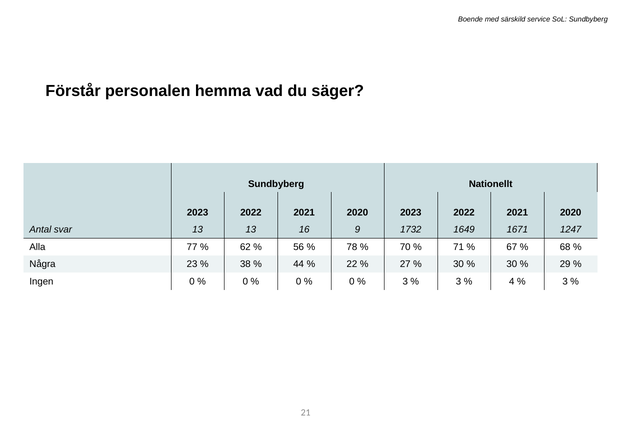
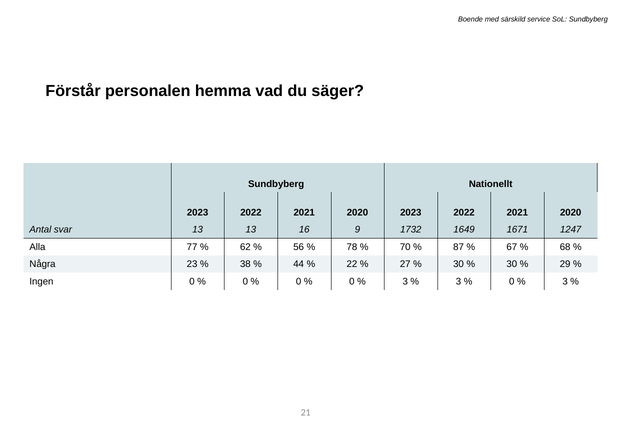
71: 71 -> 87
4 at (512, 281): 4 -> 0
